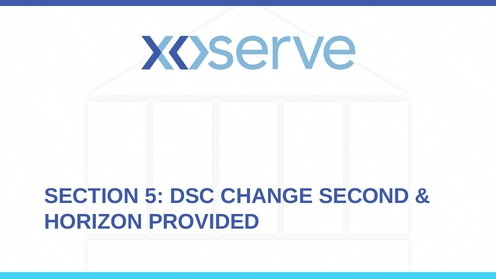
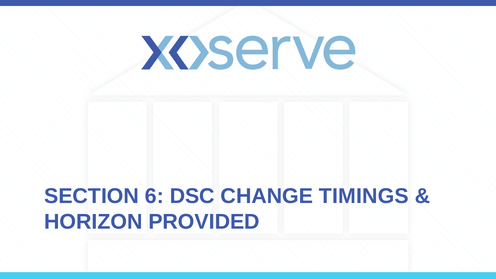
5: 5 -> 6
SECOND: SECOND -> TIMINGS
